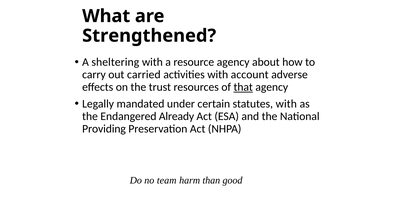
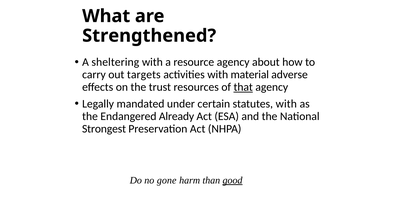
carried: carried -> targets
account: account -> material
Providing: Providing -> Strongest
team: team -> gone
good underline: none -> present
